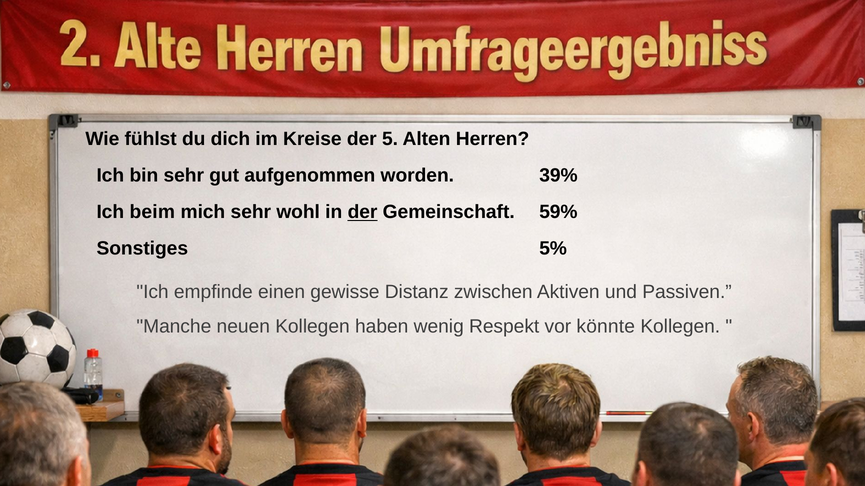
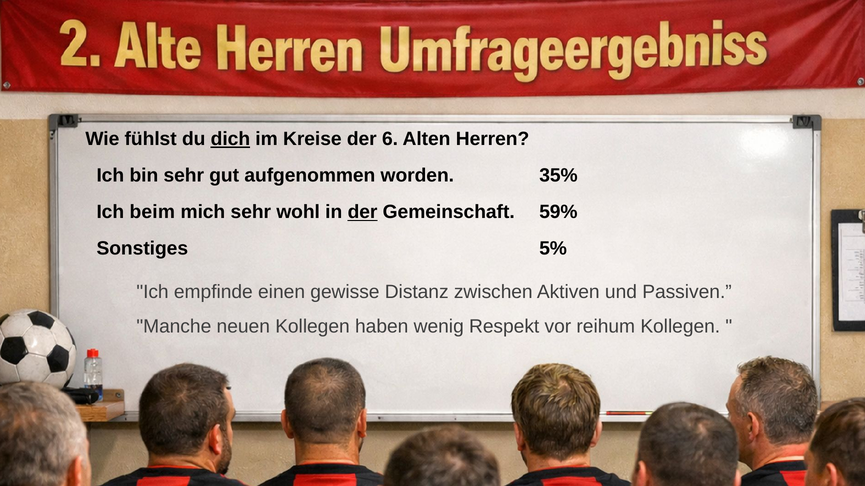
dich underline: none -> present
5: 5 -> 6
39%: 39% -> 35%
könnte: könnte -> reihum
